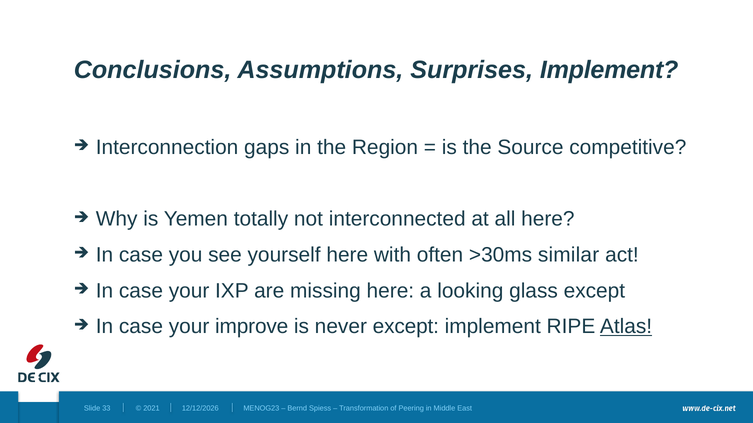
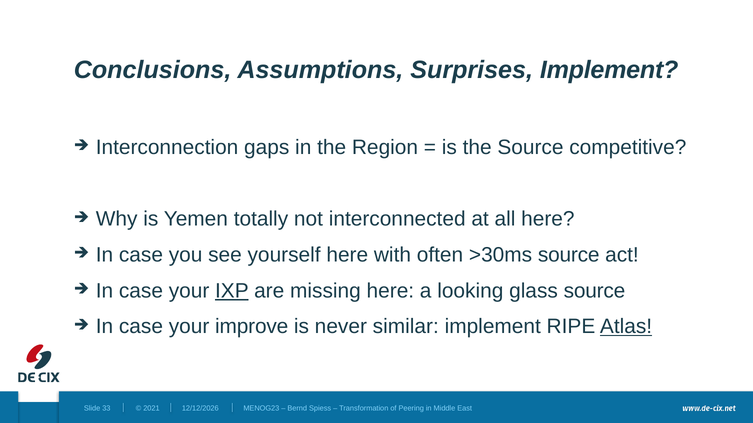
>30ms similar: similar -> source
IXP underline: none -> present
glass except: except -> source
never except: except -> similar
